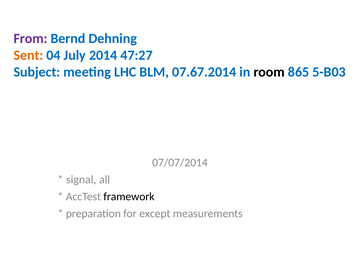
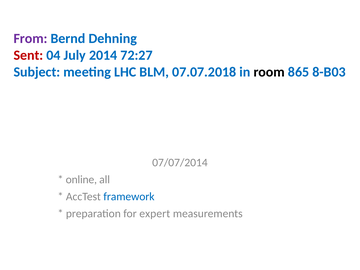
Sent colour: orange -> red
47:27: 47:27 -> 72:27
07.67.2014: 07.67.2014 -> 07.07.2018
5-B03: 5-B03 -> 8-B03
signal: signal -> online
framework colour: black -> blue
except: except -> expert
